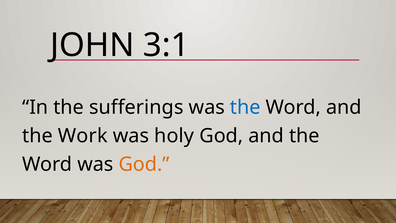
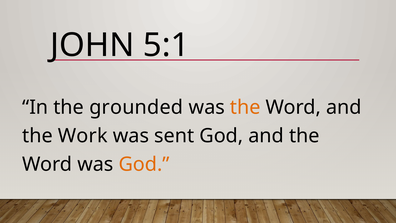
3:1: 3:1 -> 5:1
sufferings: sufferings -> grounded
the at (245, 107) colour: blue -> orange
holy: holy -> sent
